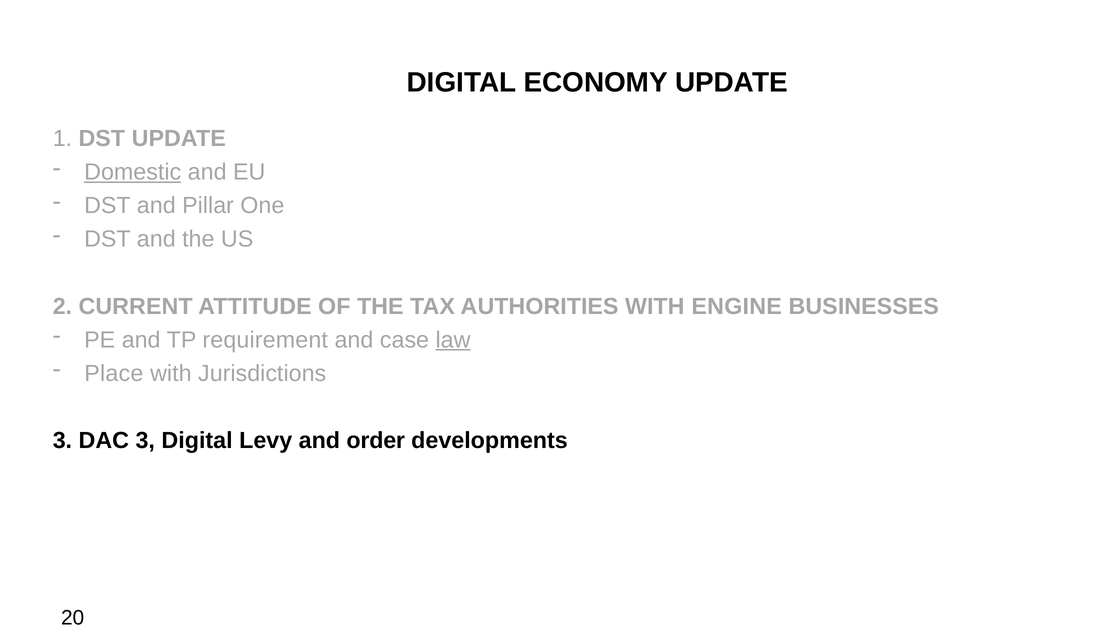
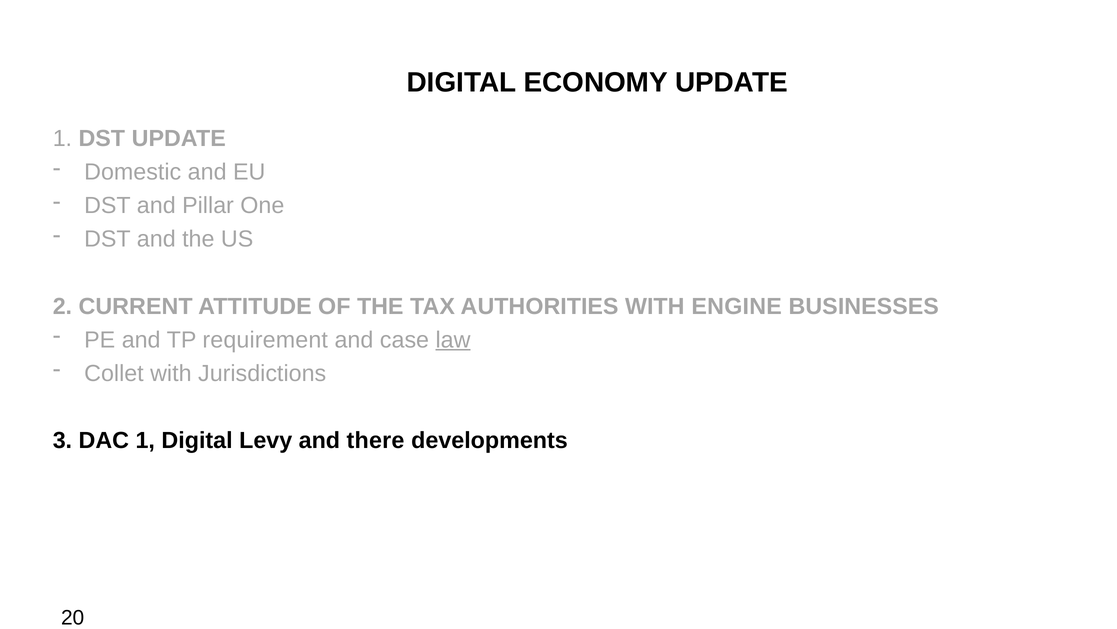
Domestic underline: present -> none
Place: Place -> Collet
DAC 3: 3 -> 1
order: order -> there
